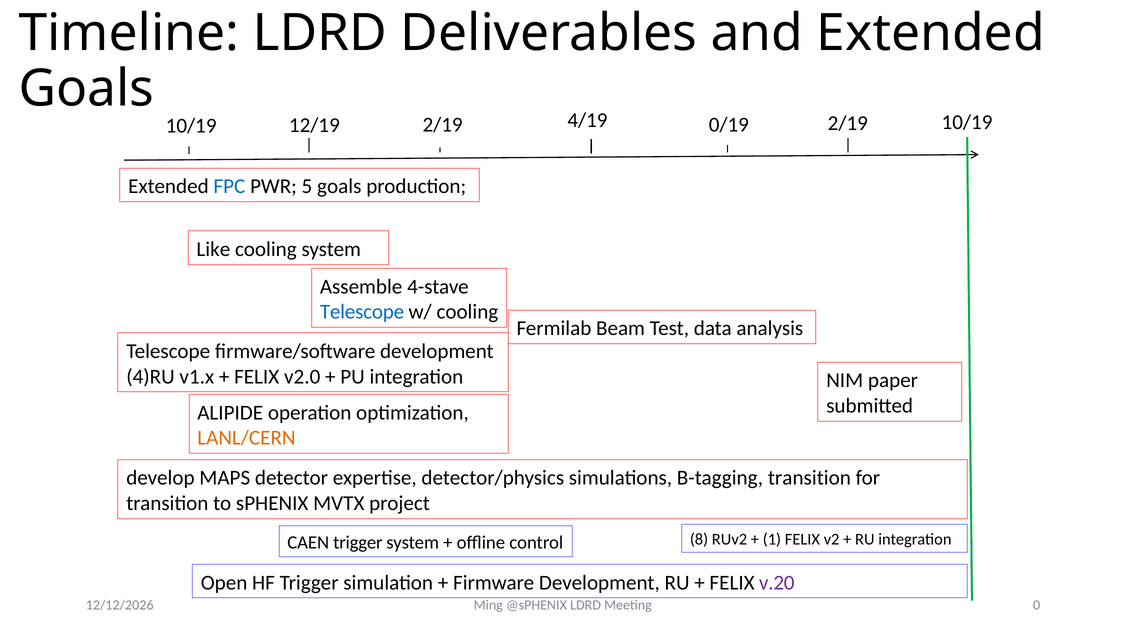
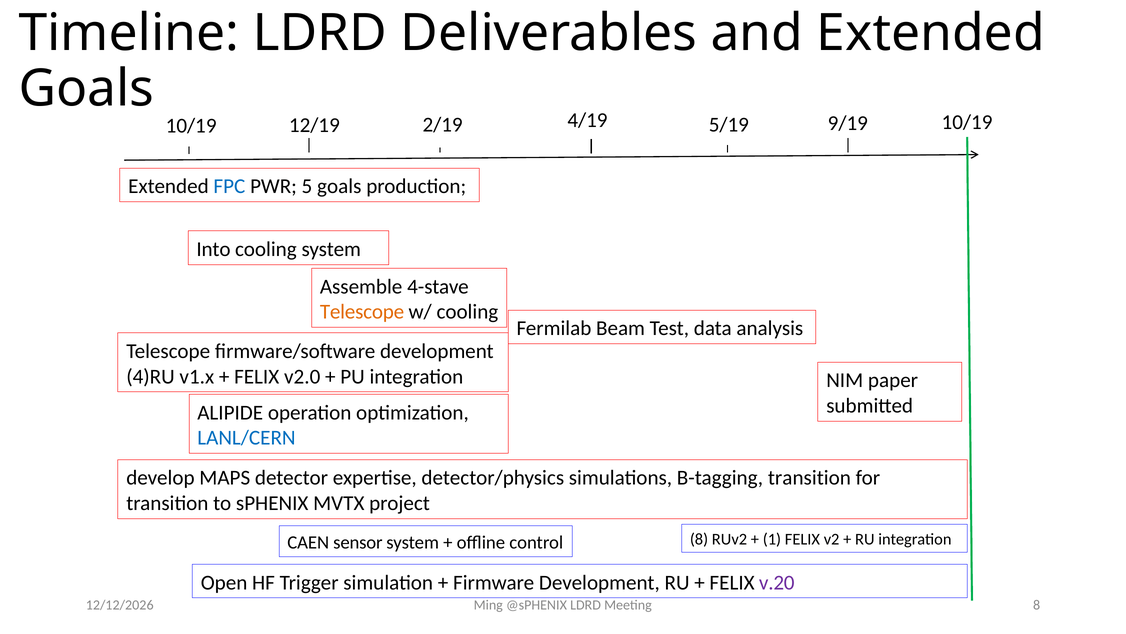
0/19: 0/19 -> 5/19
2/19 2/19: 2/19 -> 9/19
Like: Like -> Into
Telescope at (362, 312) colour: blue -> orange
LANL/CERN colour: orange -> blue
CAEN trigger: trigger -> sensor
Meeting 0: 0 -> 8
